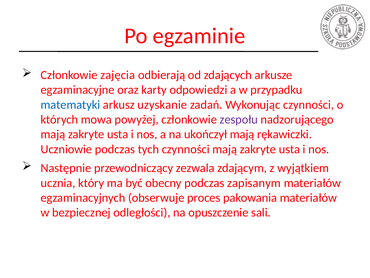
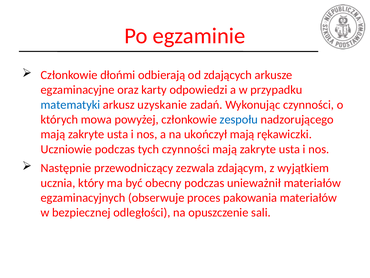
zajęcia: zajęcia -> dłońmi
zespołu colour: purple -> blue
zapisanym: zapisanym -> unieważnił
